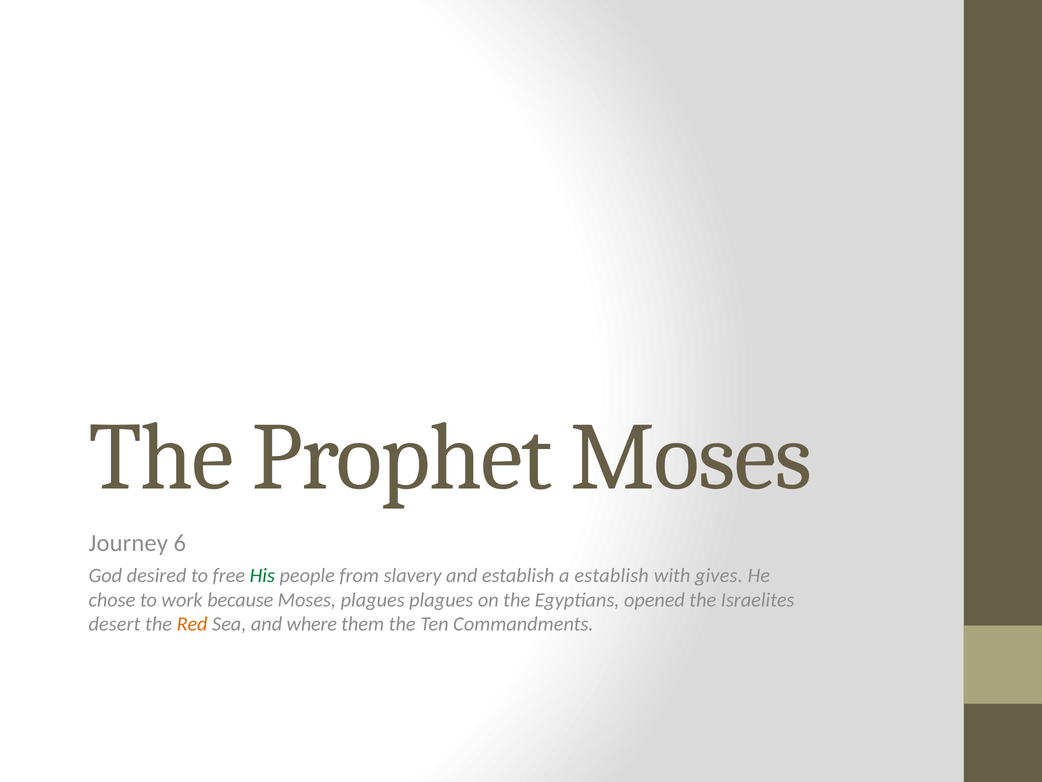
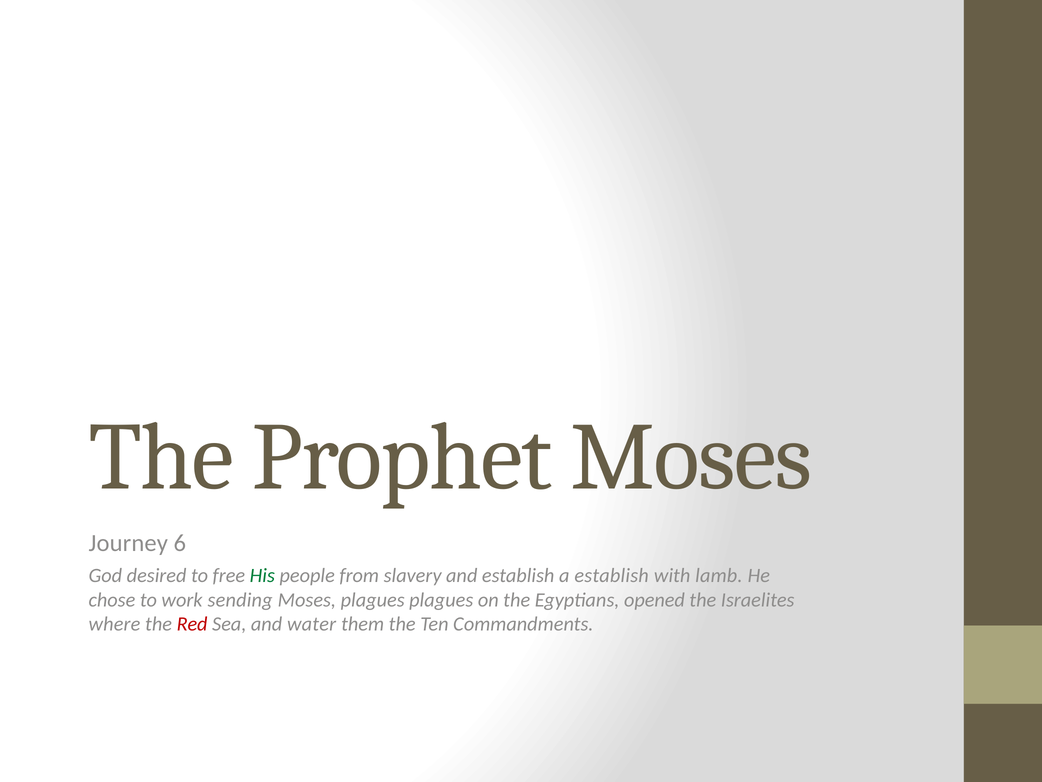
gives: gives -> lamb
because: because -> sending
desert: desert -> where
Red colour: orange -> red
where: where -> water
